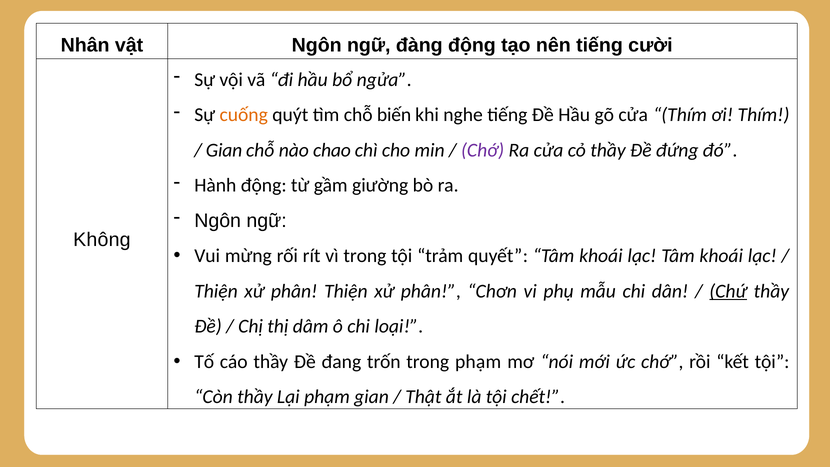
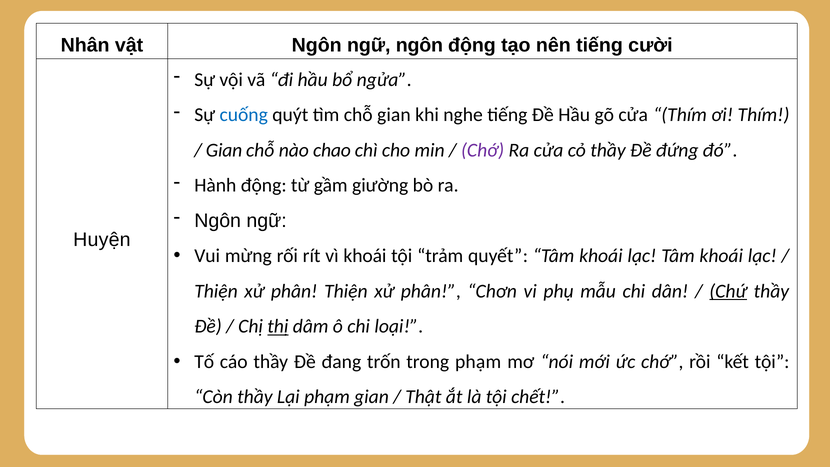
ngữ đàng: đàng -> ngôn
cuống colour: orange -> blue
chỗ biến: biến -> gian
Không: Không -> Huyện
vì trong: trong -> khoái
thị underline: none -> present
